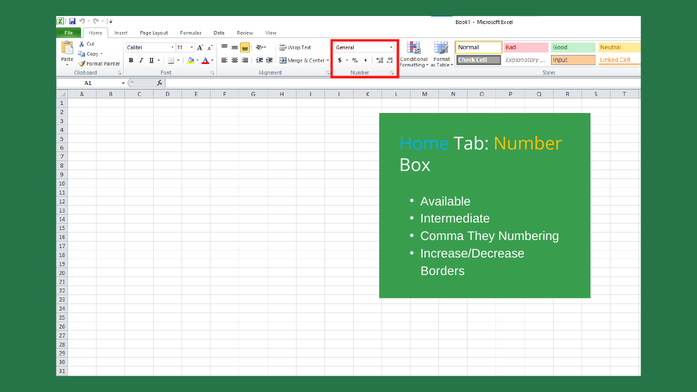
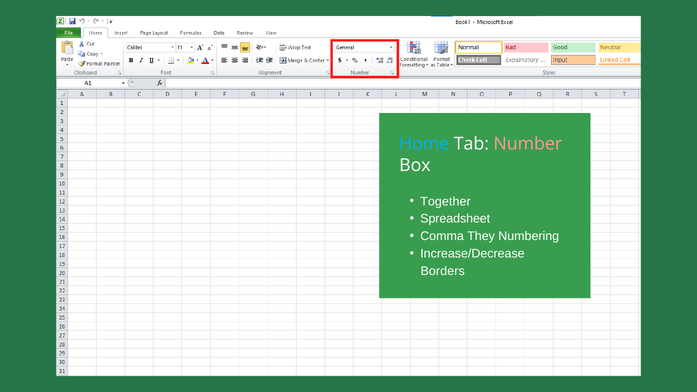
Number colour: yellow -> pink
Available: Available -> Together
Intermediate: Intermediate -> Spreadsheet
